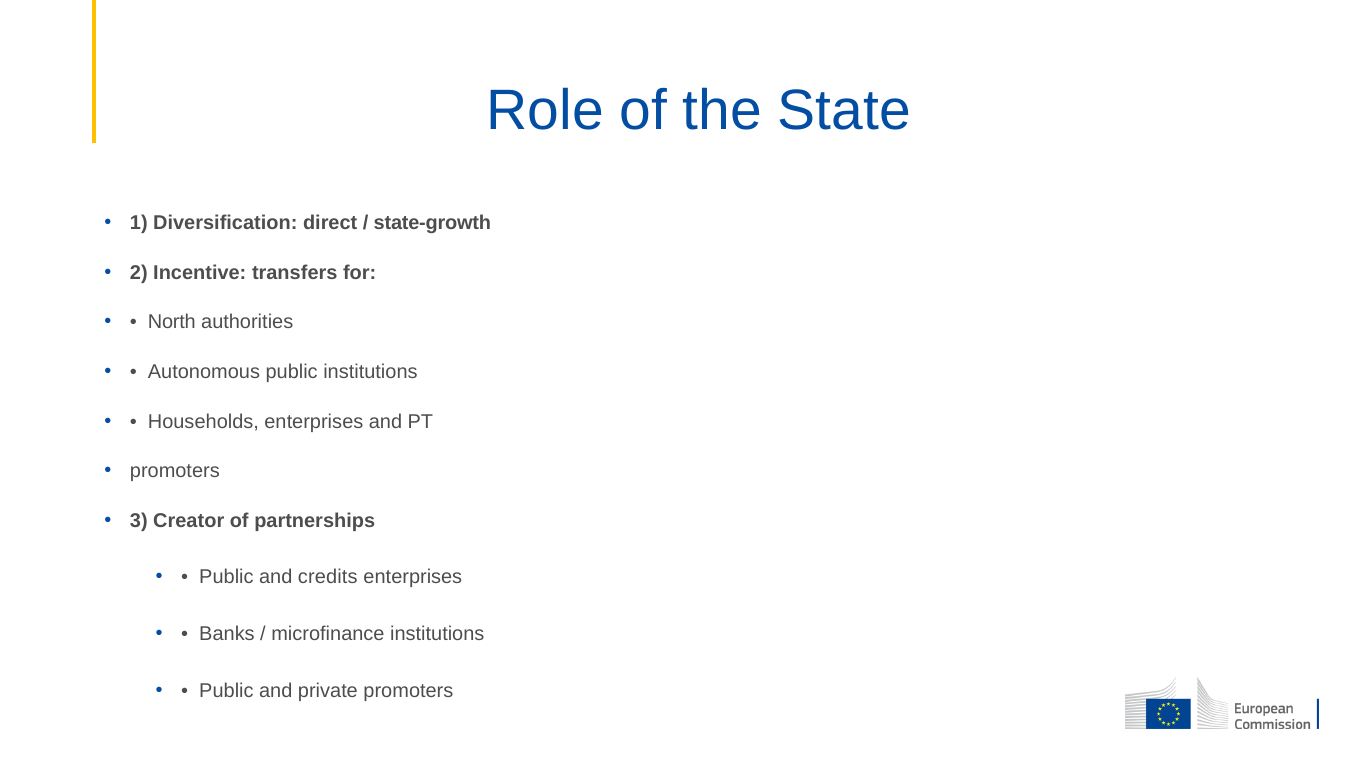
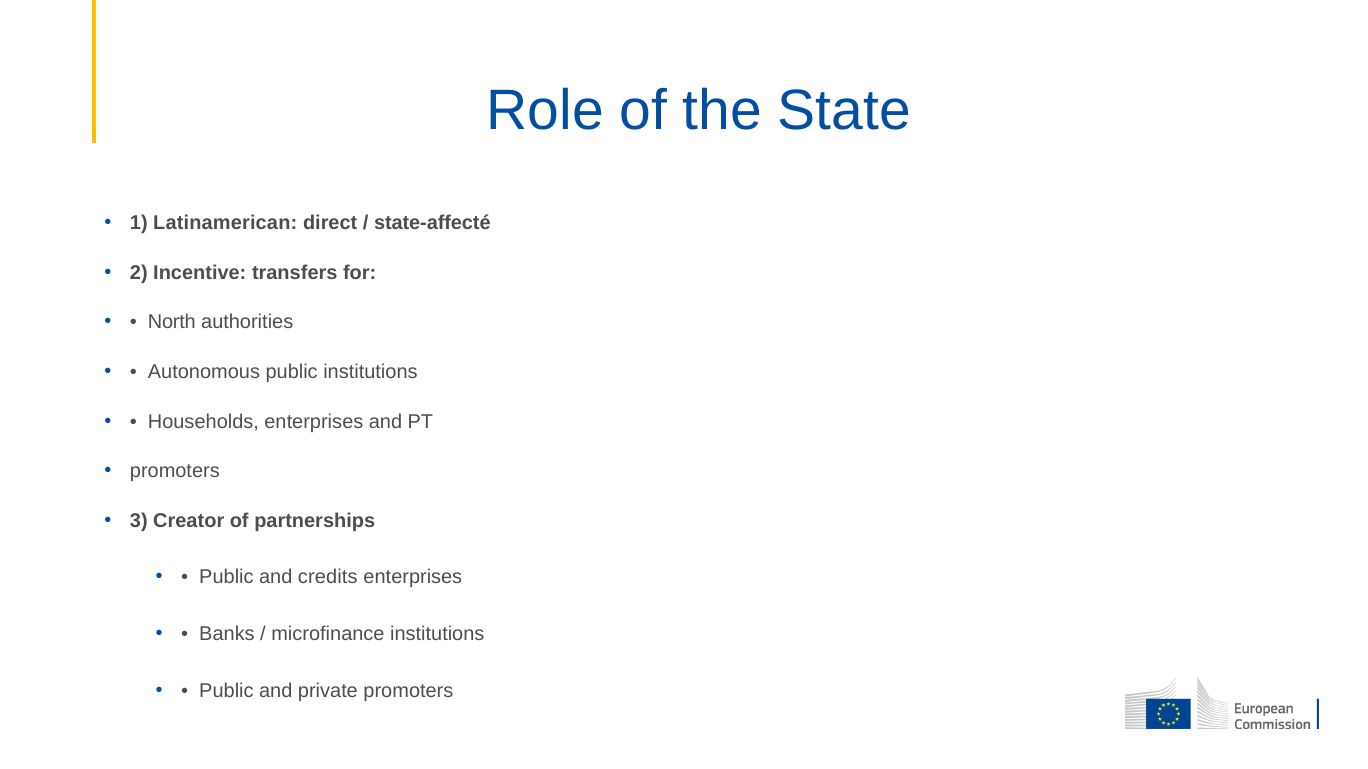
Diversification: Diversification -> Latinamerican
state-growth: state-growth -> state-affecté
